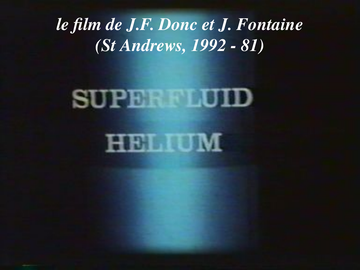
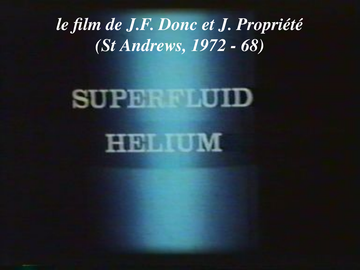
Fontaine: Fontaine -> Propriété
1992: 1992 -> 1972
81: 81 -> 68
